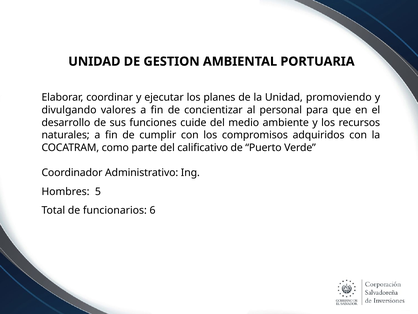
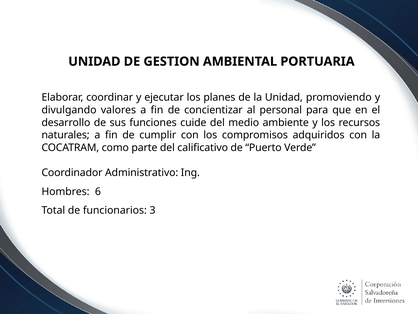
5: 5 -> 6
6: 6 -> 3
